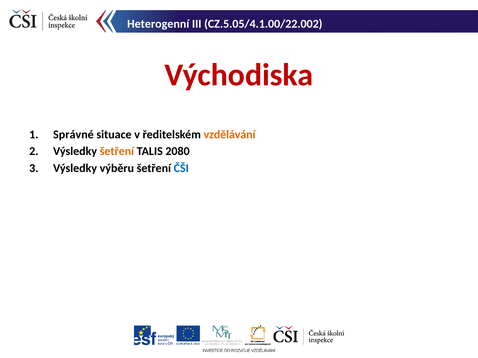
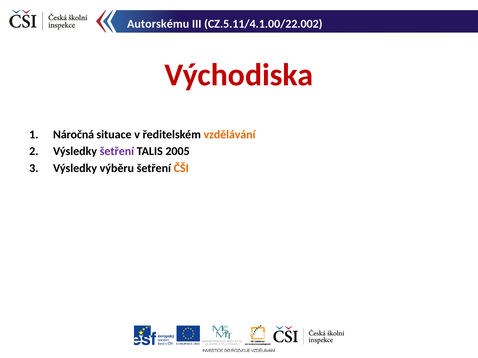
Heterogenní: Heterogenní -> Autorskému
CZ.5.05/4.1.00/22.002: CZ.5.05/4.1.00/22.002 -> CZ.5.11/4.1.00/22.002
Správné: Správné -> Náročná
šetření at (117, 152) colour: orange -> purple
2080: 2080 -> 2005
ČŠI colour: blue -> orange
